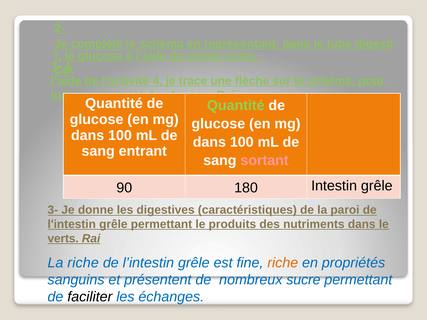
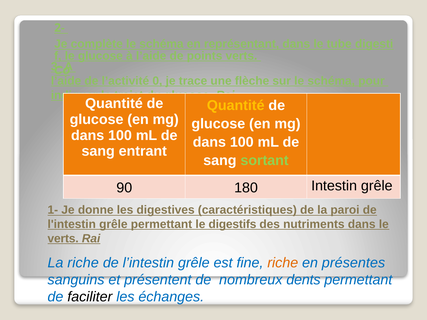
4: 4 -> 0
Quantité at (236, 106) colour: light green -> yellow
sortant colour: pink -> light green
3- at (53, 210): 3- -> 1-
produits: produits -> digestifs
propriétés: propriétés -> présentes
sucre: sucre -> dents
